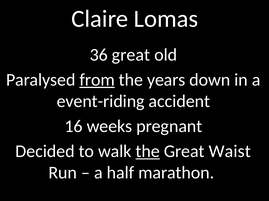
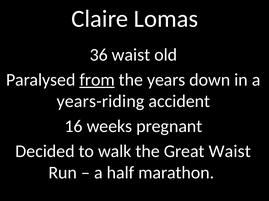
36 great: great -> waist
event-riding: event-riding -> years-riding
the at (148, 152) underline: present -> none
